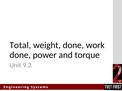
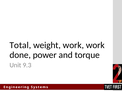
weight done: done -> work
